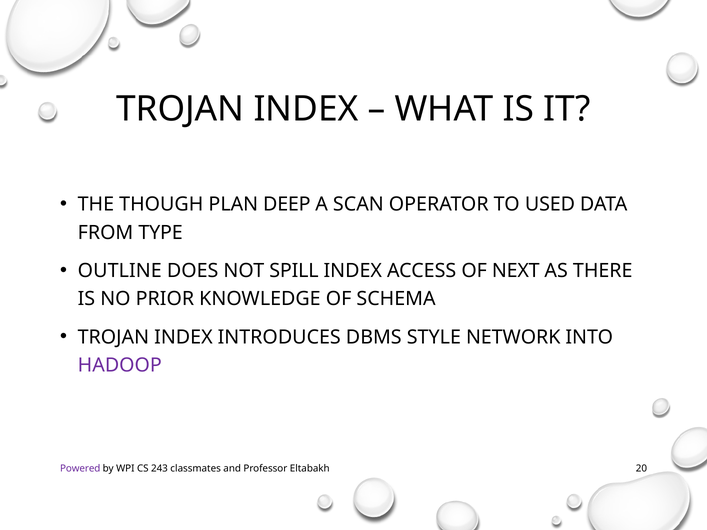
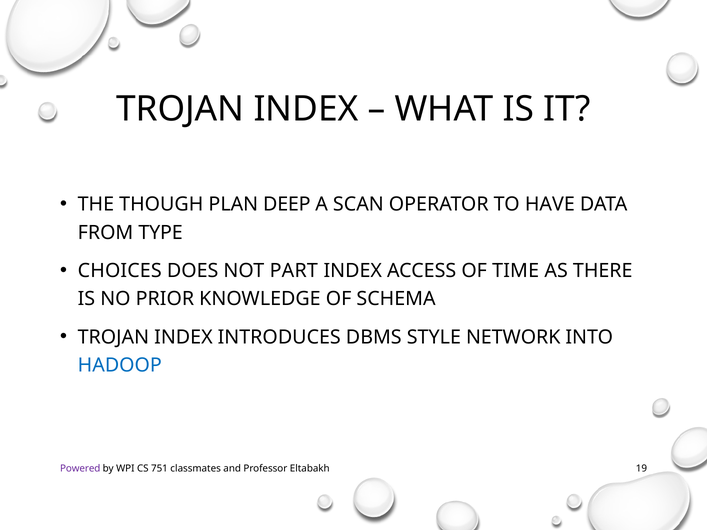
USED: USED -> HAVE
OUTLINE: OUTLINE -> CHOICES
SPILL: SPILL -> PART
NEXT: NEXT -> TIME
HADOOP colour: purple -> blue
243: 243 -> 751
20: 20 -> 19
